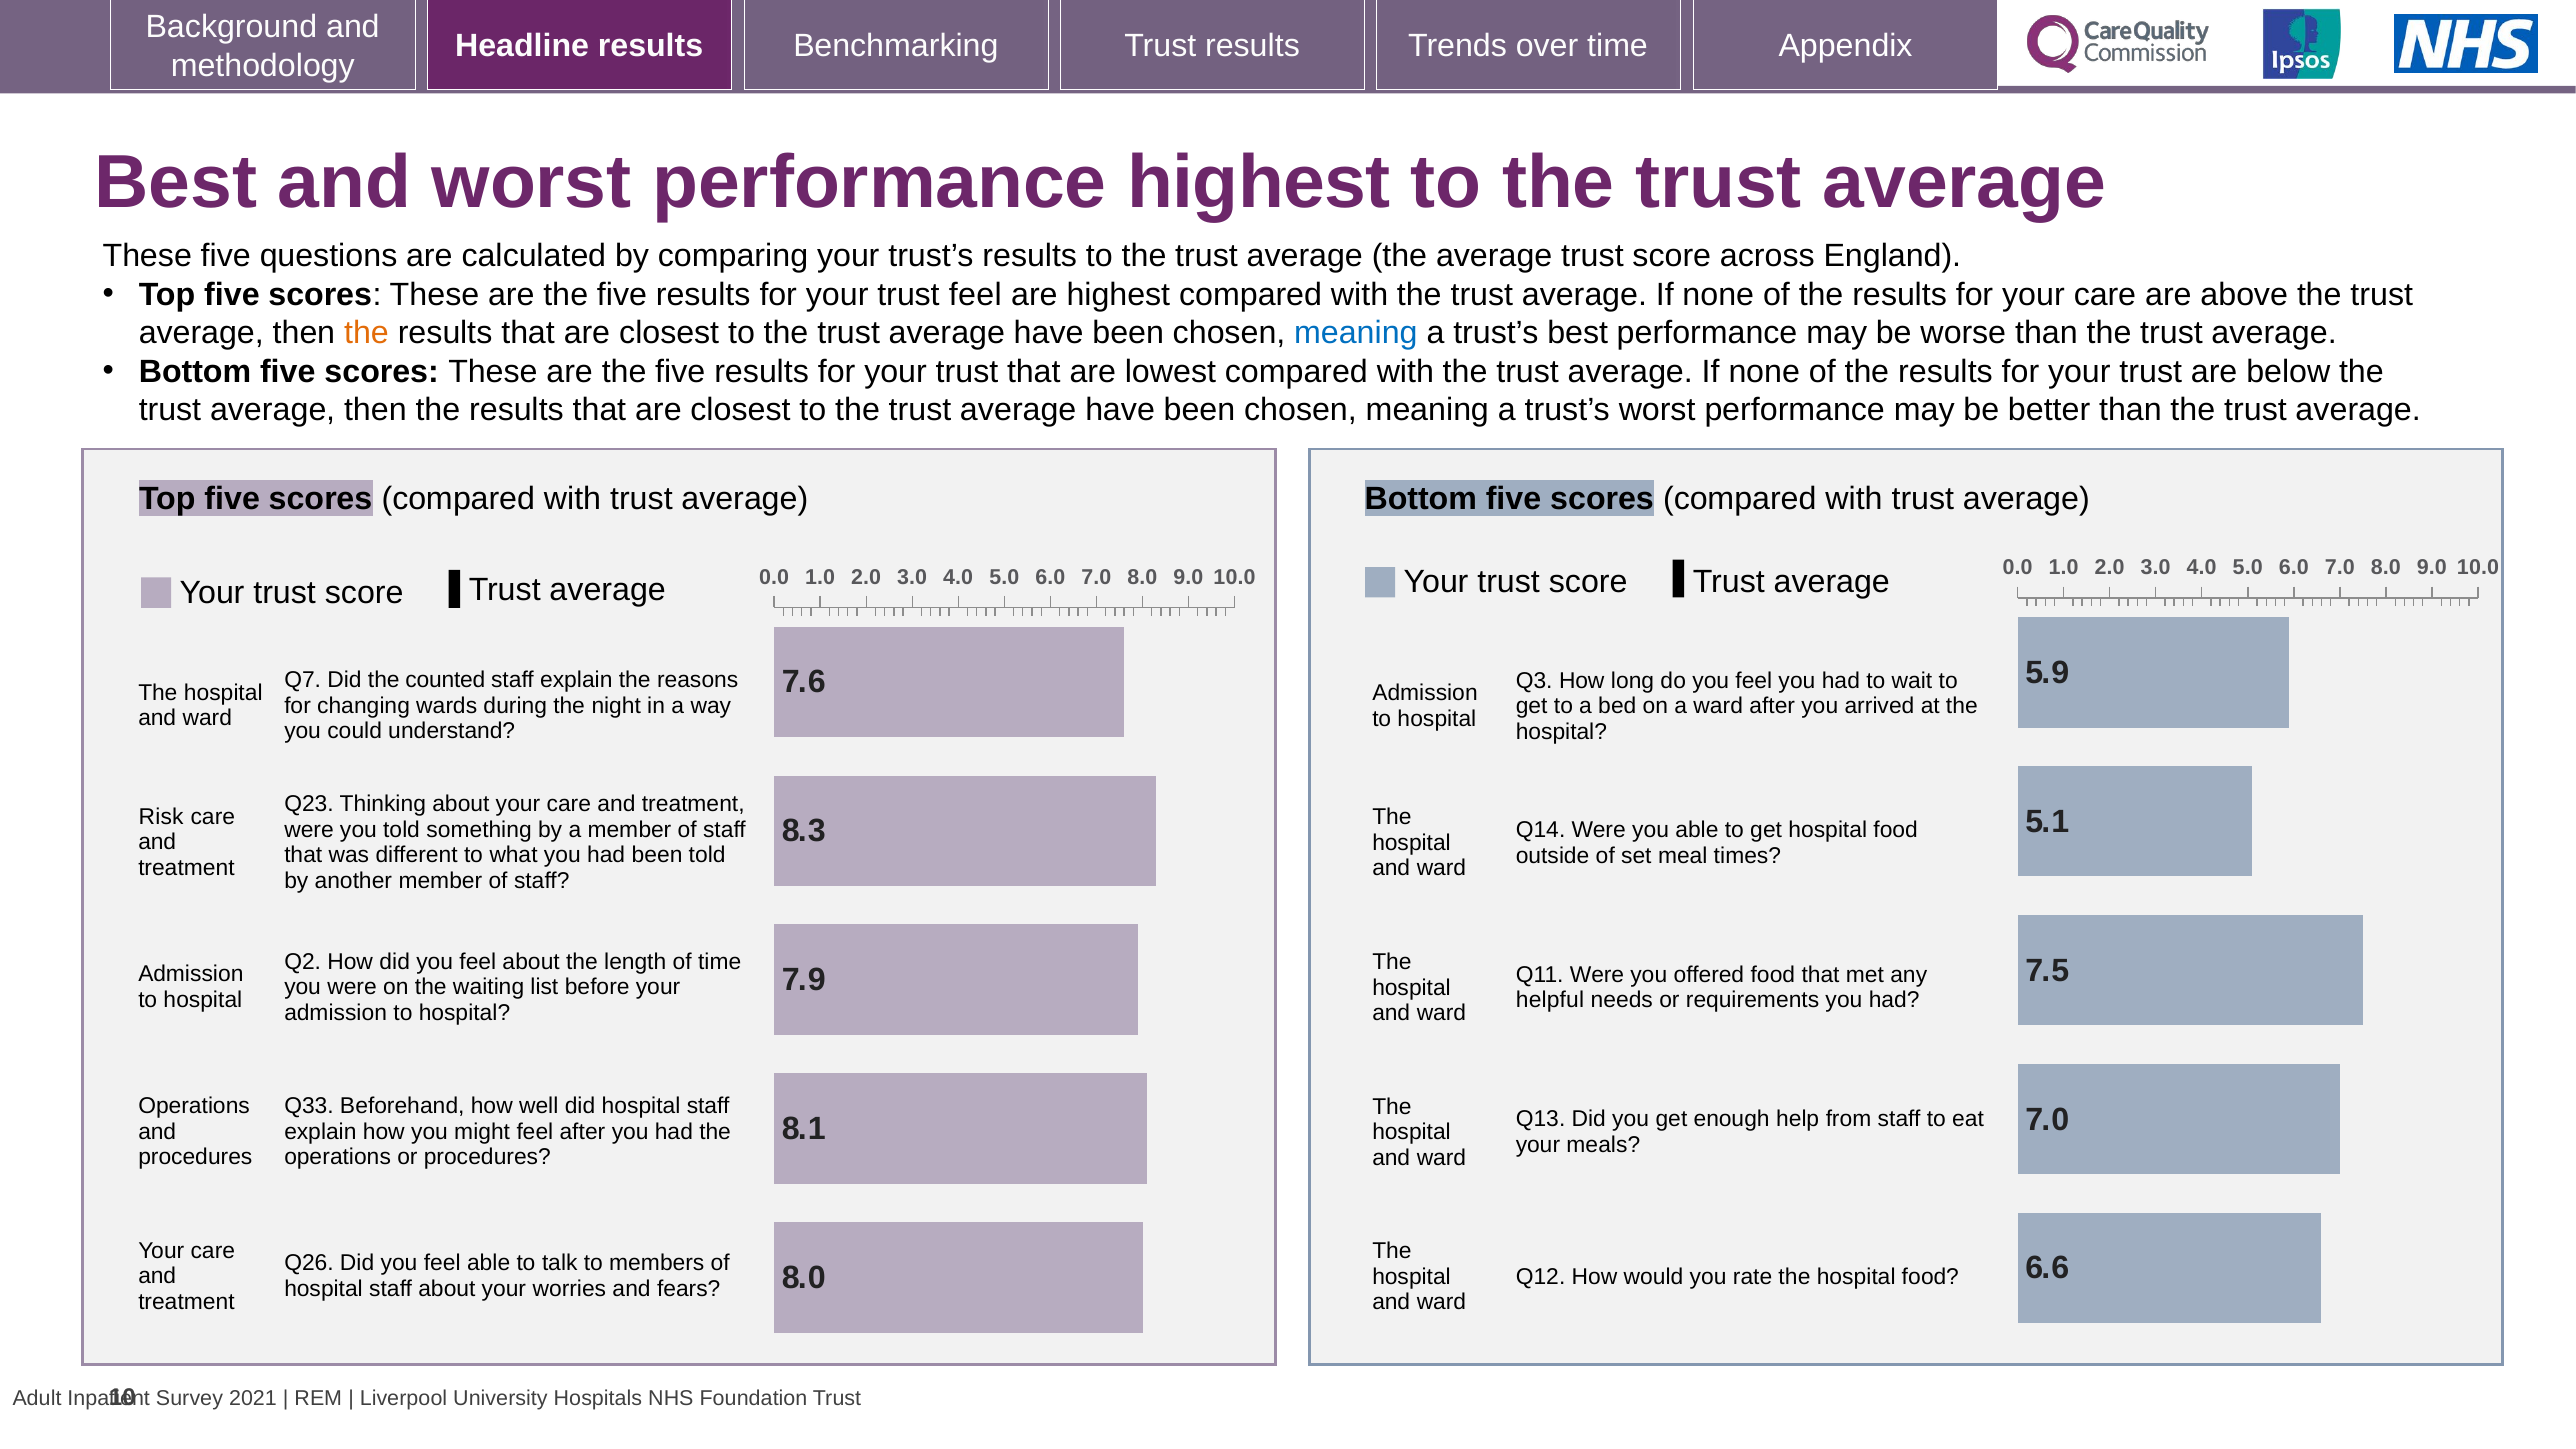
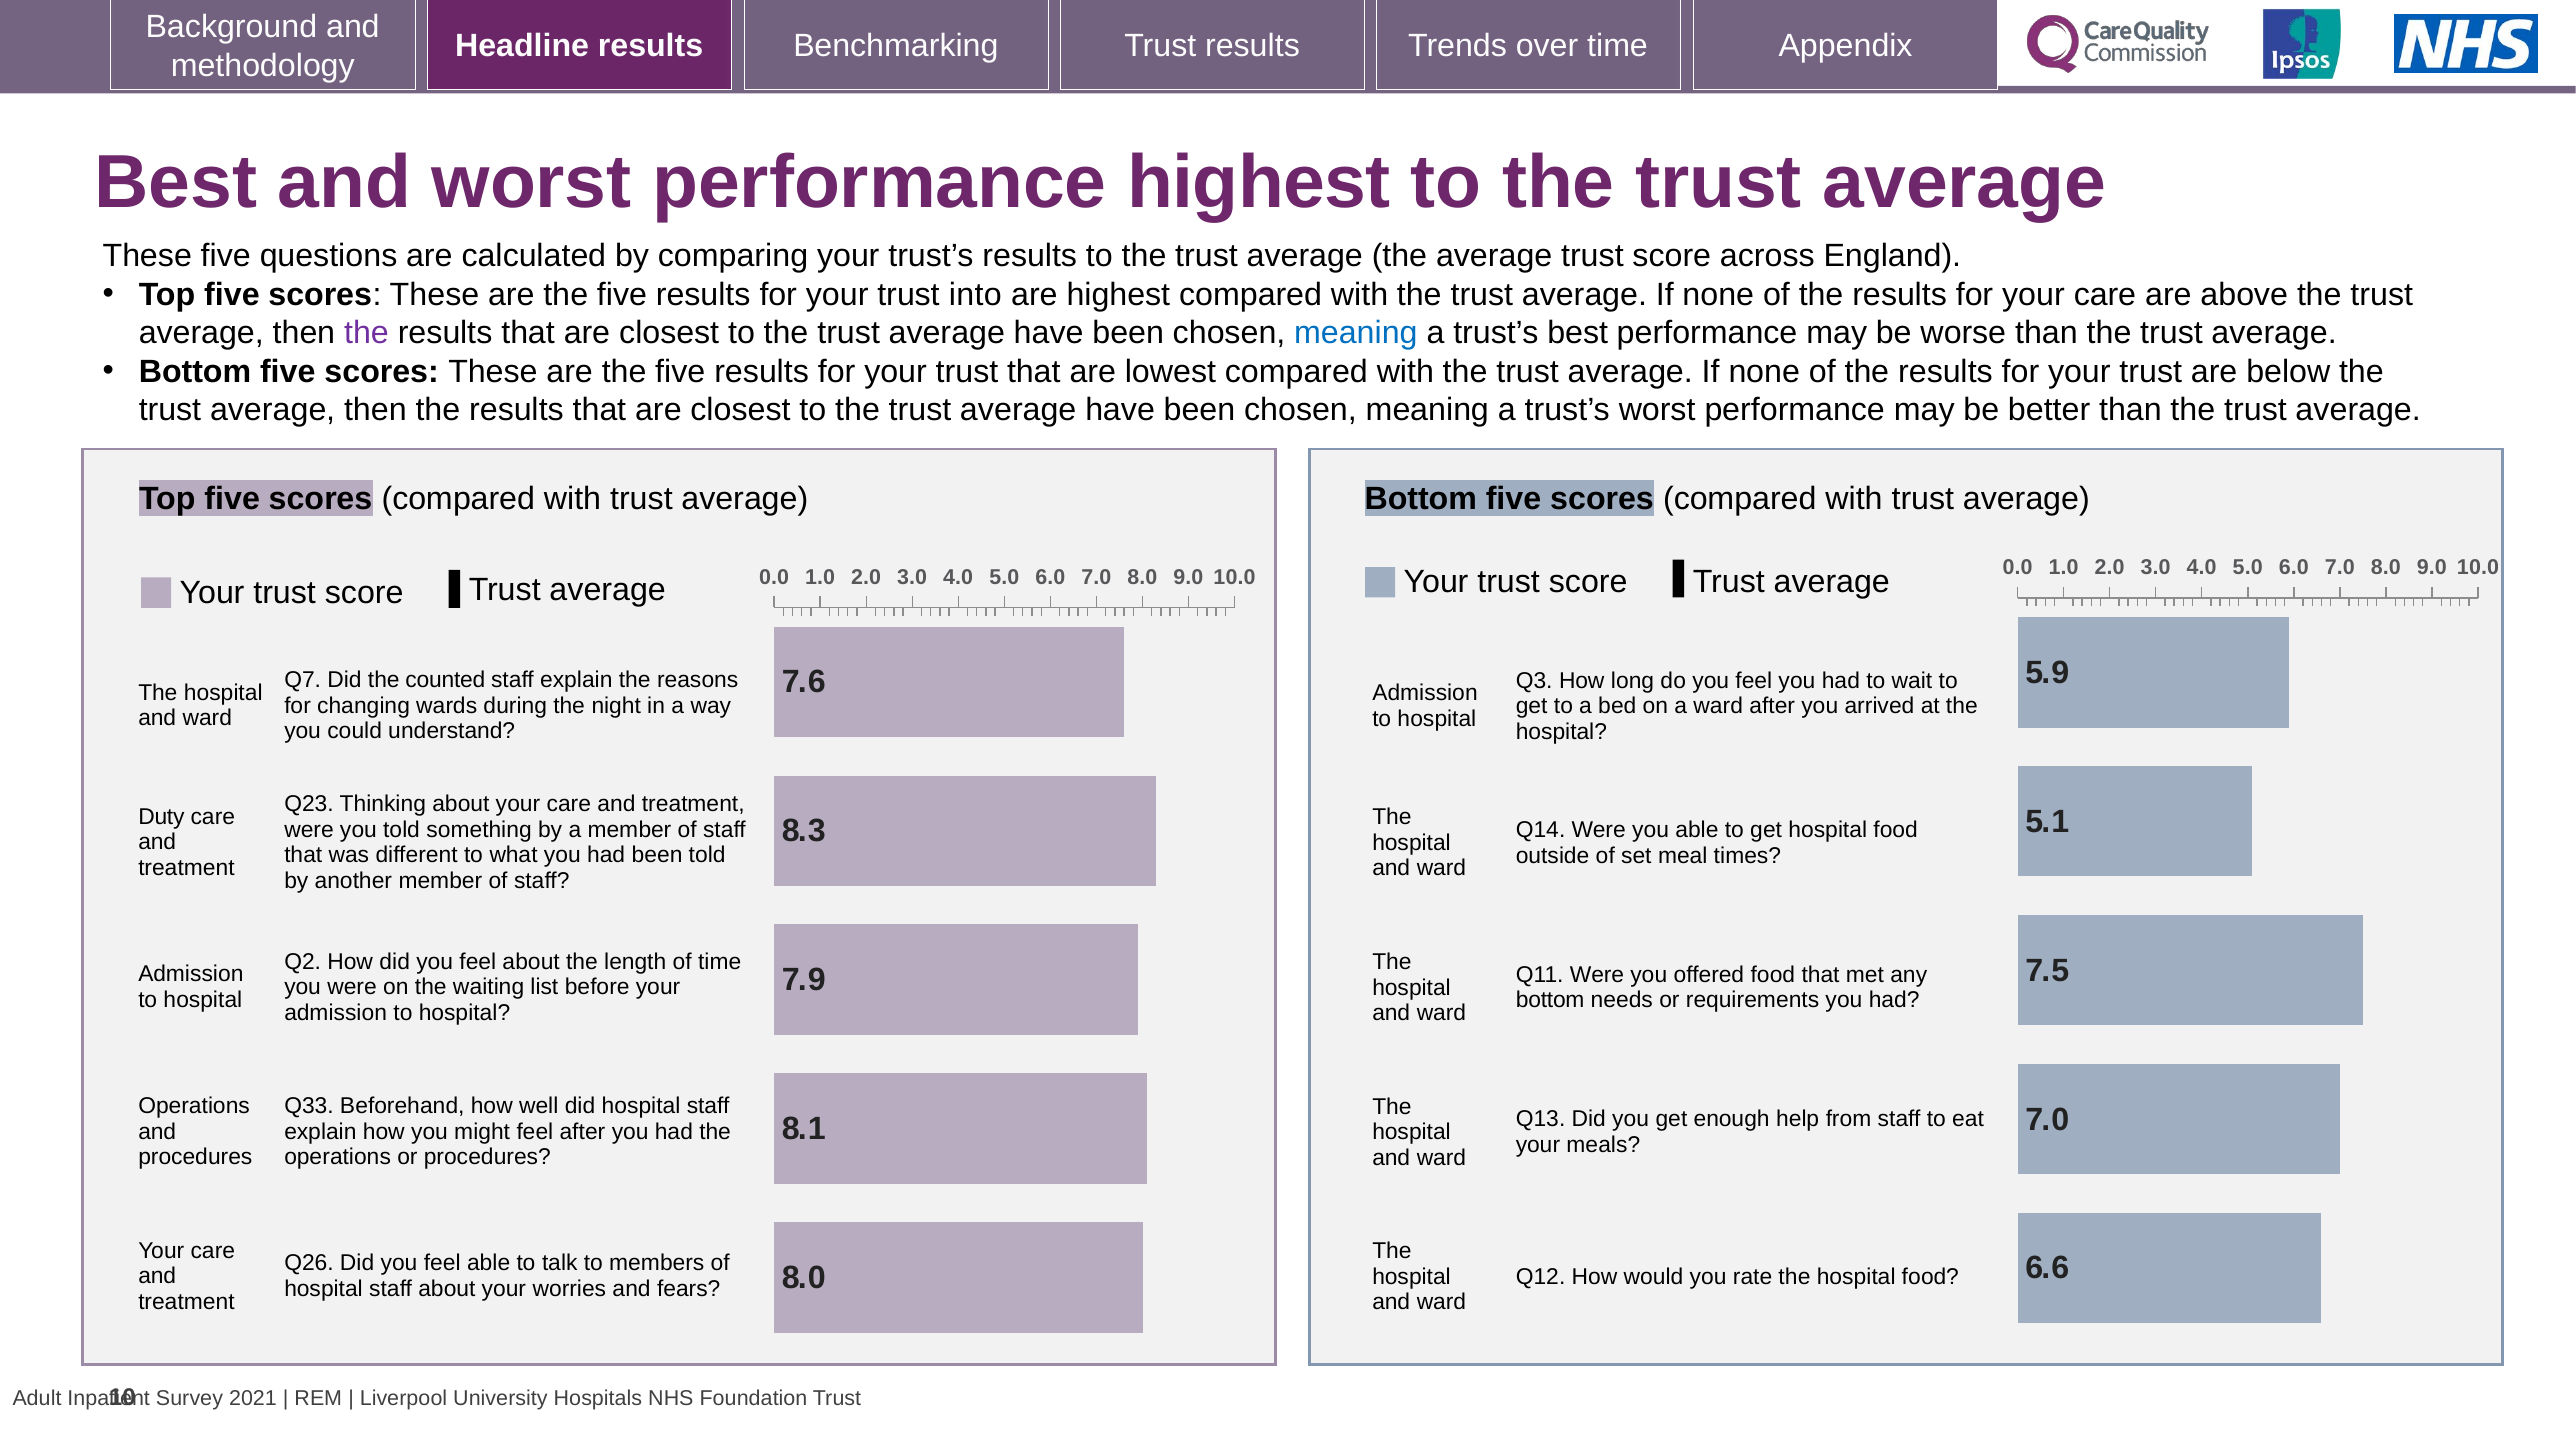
trust feel: feel -> into
the at (366, 333) colour: orange -> purple
Risk: Risk -> Duty
helpful at (1550, 1000): helpful -> bottom
